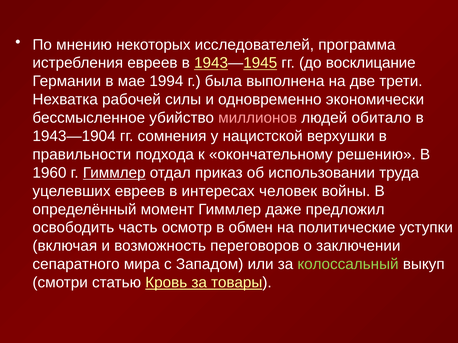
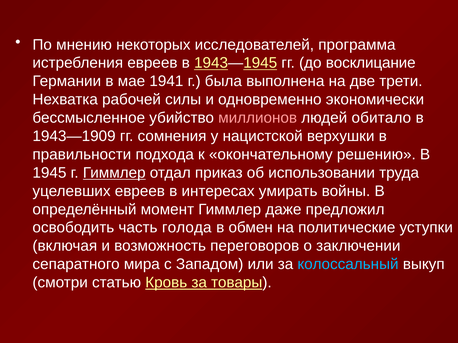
1994: 1994 -> 1941
1943—1904: 1943—1904 -> 1943—1909
1960: 1960 -> 1945
человек: человек -> умирать
осмотр: осмотр -> голода
колоссальный colour: light green -> light blue
